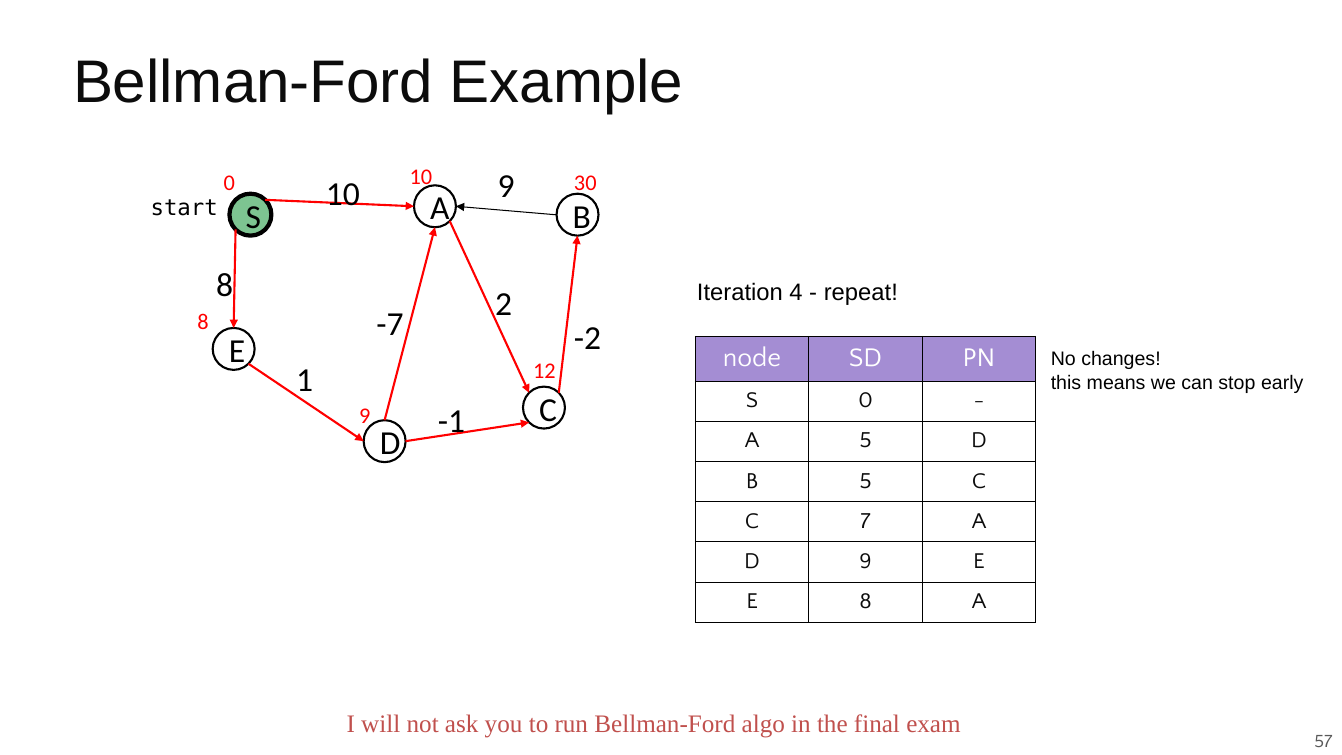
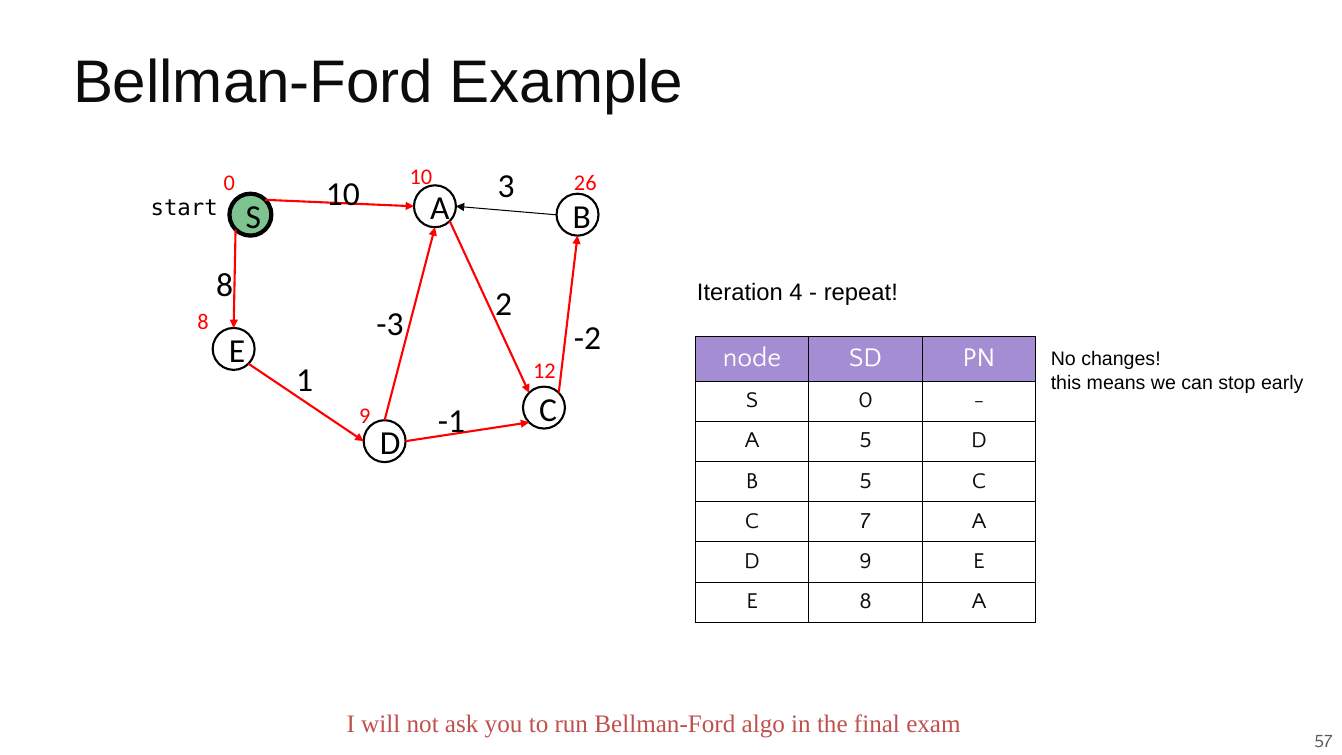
30: 30 -> 26
10 9: 9 -> 3
-7: -7 -> -3
